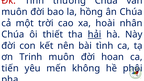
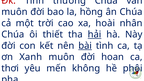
bài underline: none -> present
Trinh: Trinh -> Xanh
tiến: tiến -> thơi
